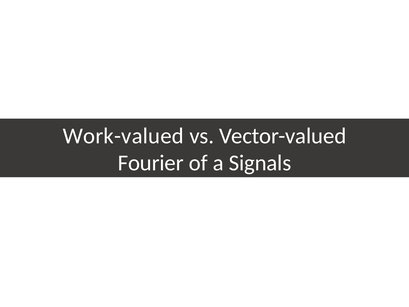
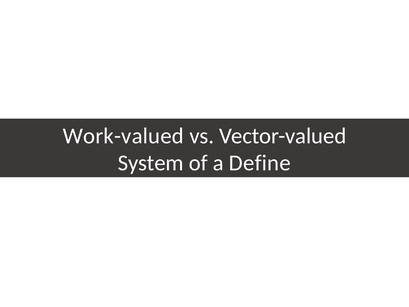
Fourier: Fourier -> System
Signals: Signals -> Define
